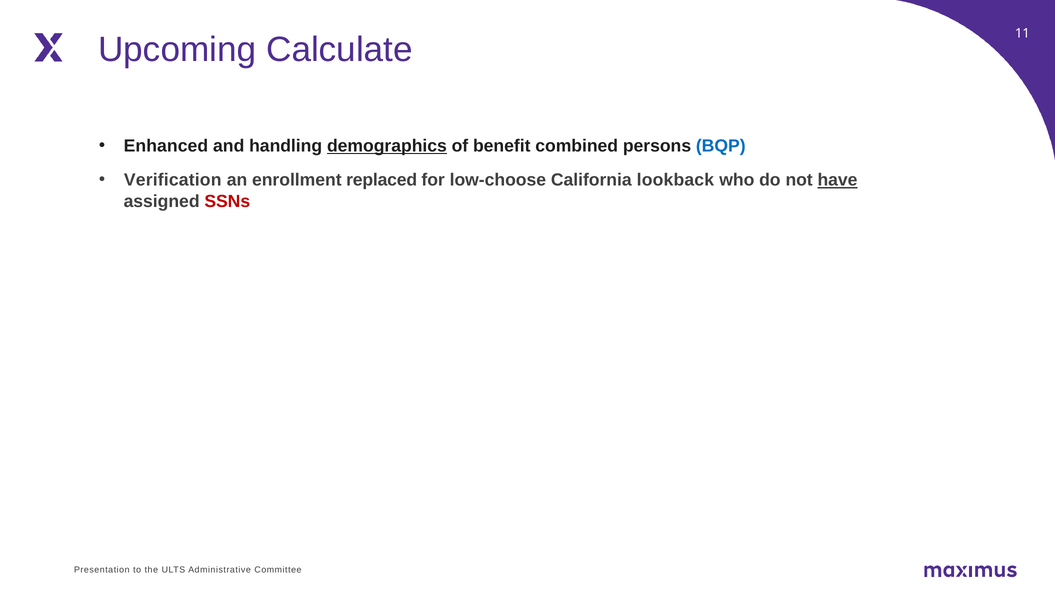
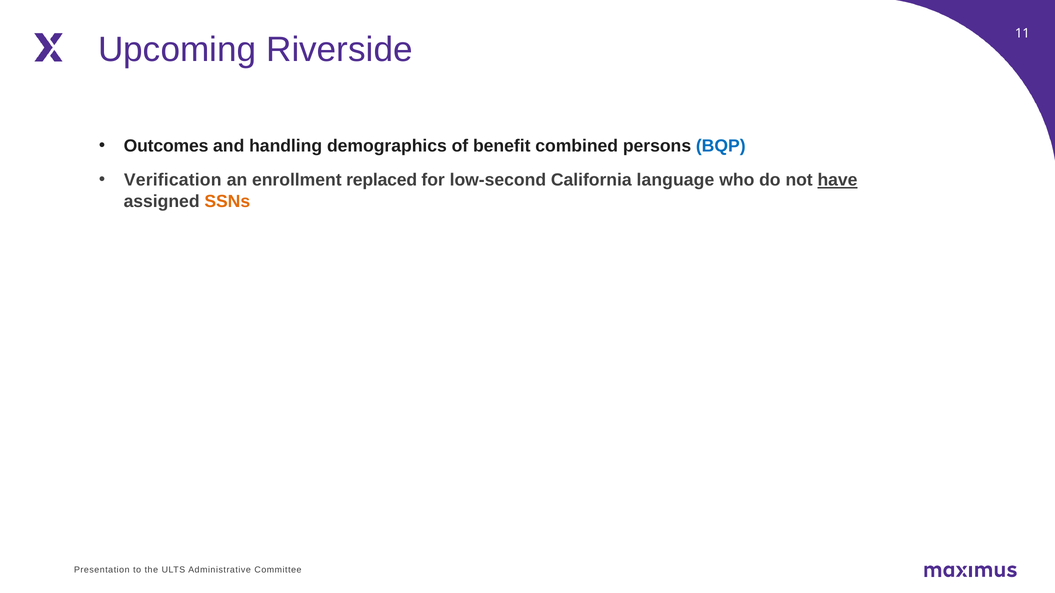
Calculate: Calculate -> Riverside
Enhanced: Enhanced -> Outcomes
demographics underline: present -> none
low-choose: low-choose -> low-second
lookback: lookback -> language
SSNs colour: red -> orange
